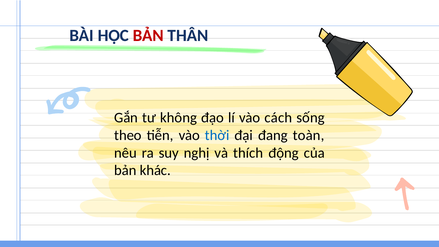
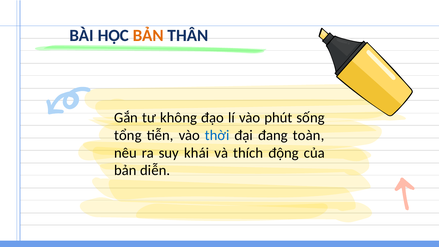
BẢN at (148, 35) colour: red -> orange
cách: cách -> phút
theo: theo -> tổng
nghị: nghị -> khái
khác: khác -> diễn
